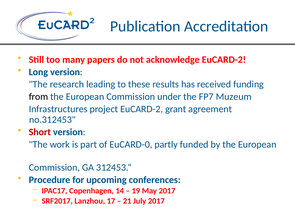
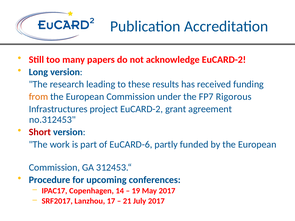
from colour: black -> orange
Muzeum: Muzeum -> Rigorous
EuCARD-0: EuCARD-0 -> EuCARD-6
